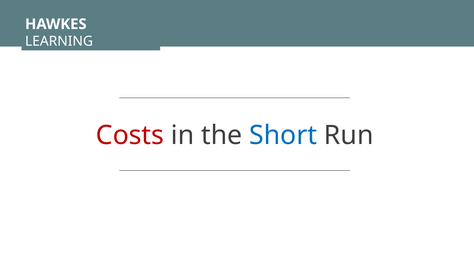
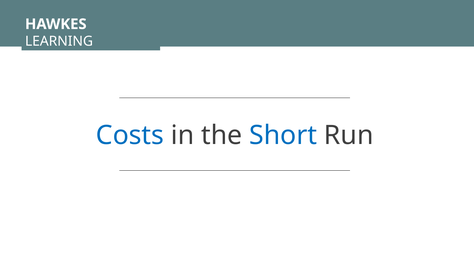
Costs colour: red -> blue
